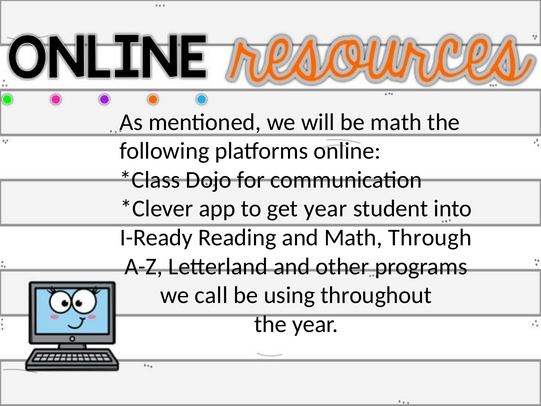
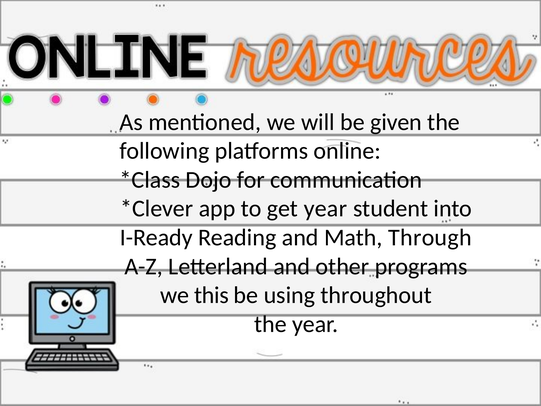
be math: math -> given
call: call -> this
